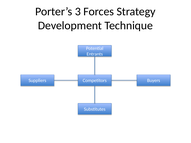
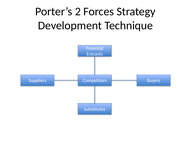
3: 3 -> 2
